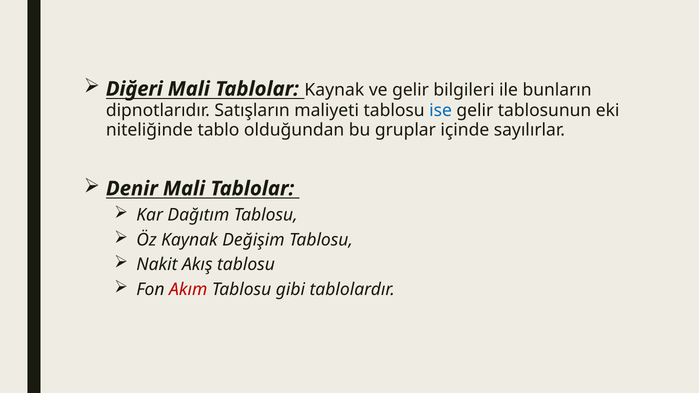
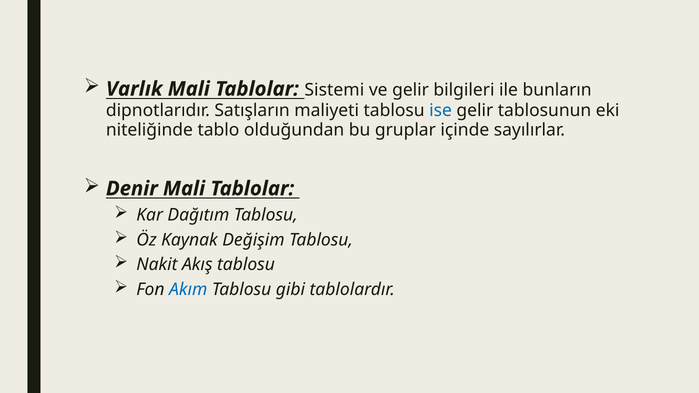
Diğeri: Diğeri -> Varlık
Tablolar Kaynak: Kaynak -> Sistemi
Akım colour: red -> blue
